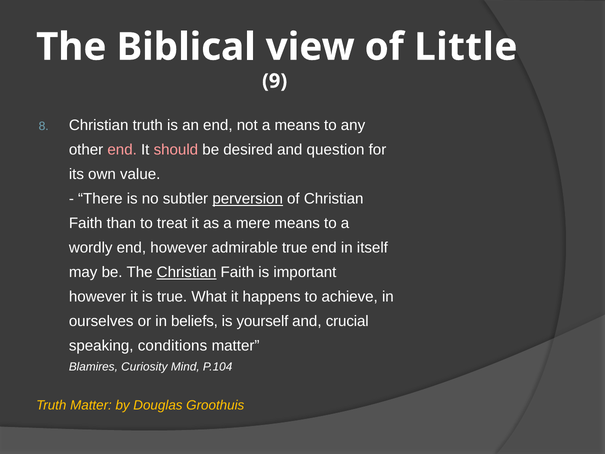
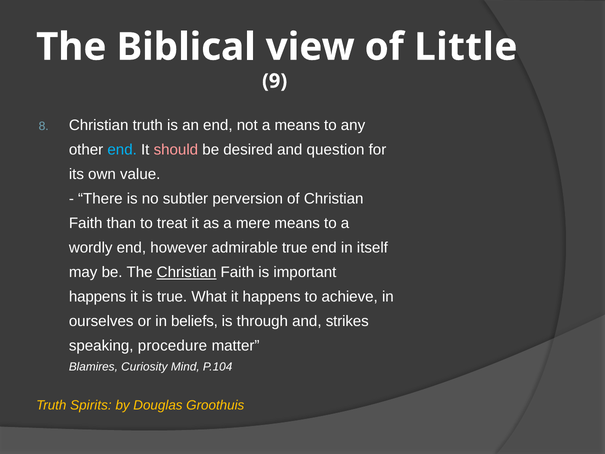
end at (122, 150) colour: pink -> light blue
perversion underline: present -> none
however at (97, 297): however -> happens
yourself: yourself -> through
crucial: crucial -> strikes
conditions: conditions -> procedure
Truth Matter: Matter -> Spirits
